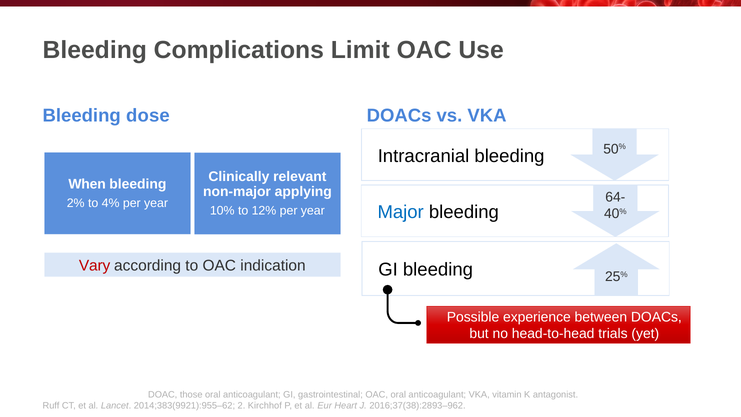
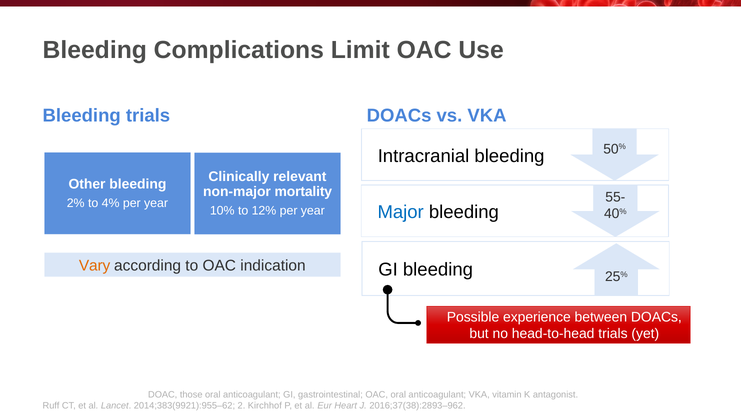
Bleeding dose: dose -> trials
When: When -> Other
applying: applying -> mortality
64-: 64- -> 55-
Vary colour: red -> orange
